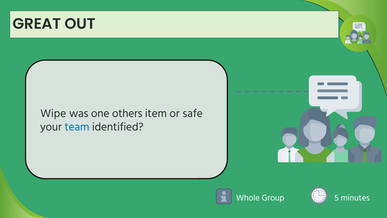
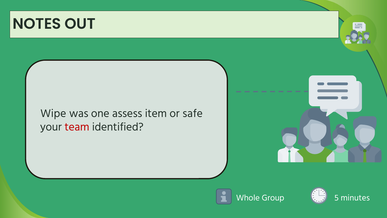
GREAT: GREAT -> NOTES
others: others -> assess
team colour: blue -> red
